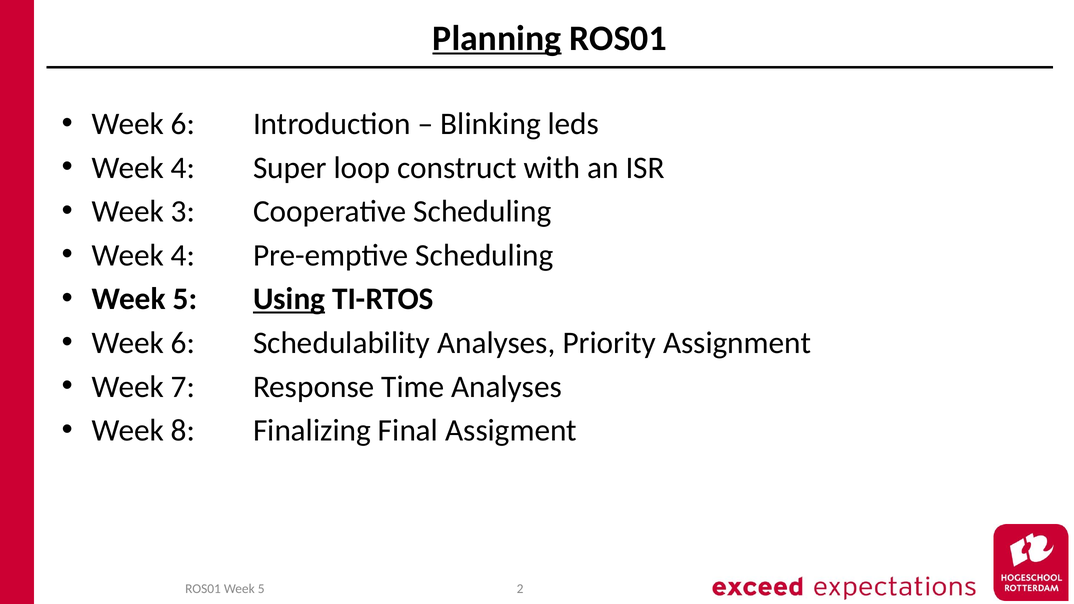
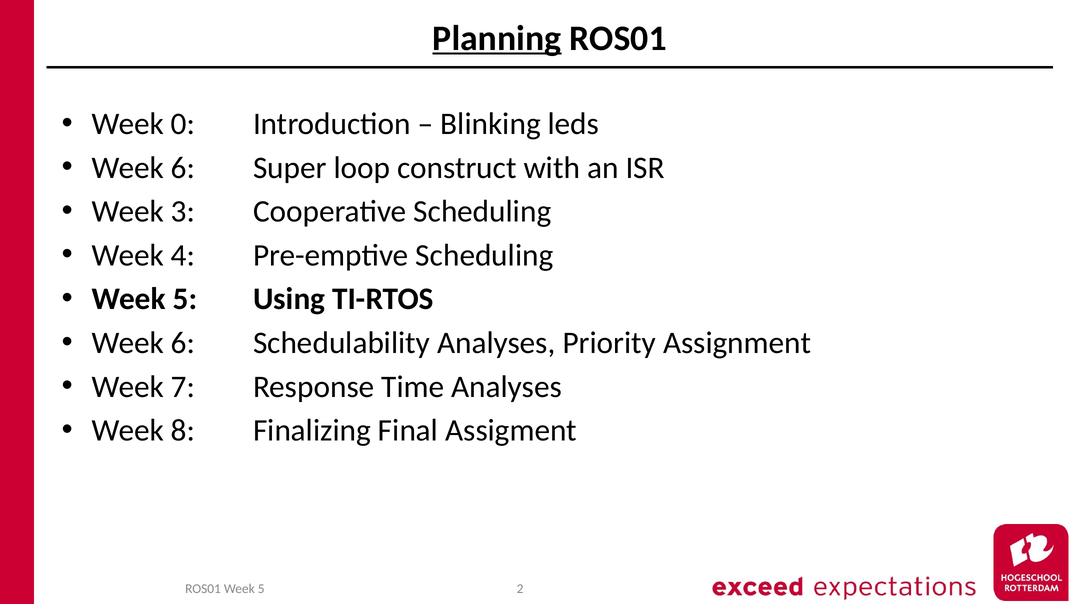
6 at (183, 124): 6 -> 0
4 at (183, 168): 4 -> 6
Using underline: present -> none
